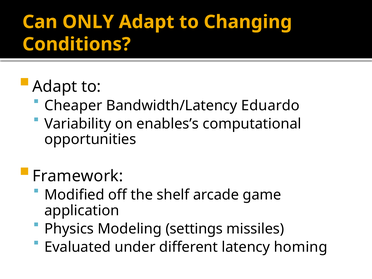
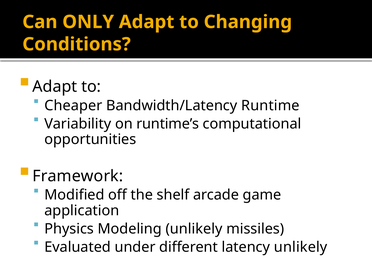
Eduardo: Eduardo -> Runtime
enables’s: enables’s -> runtime’s
Modeling settings: settings -> unlikely
latency homing: homing -> unlikely
